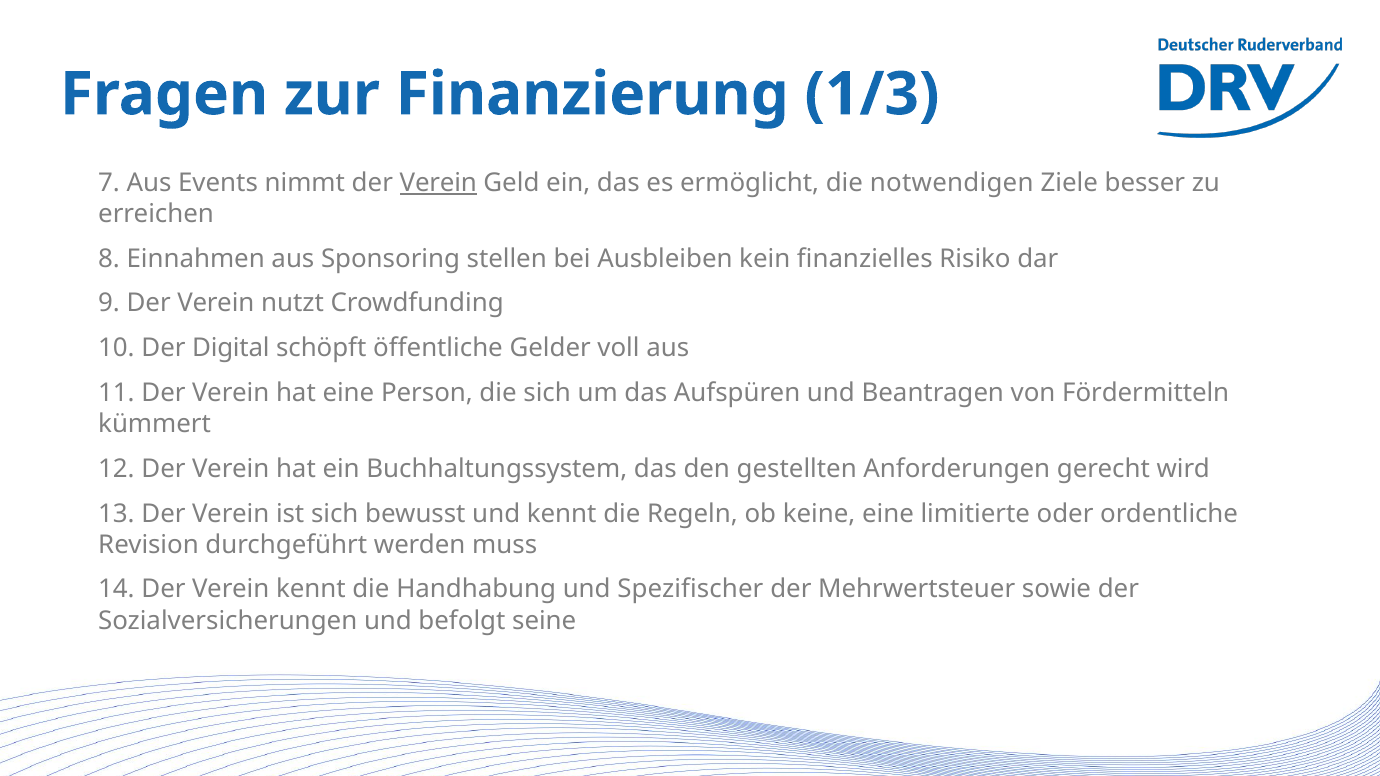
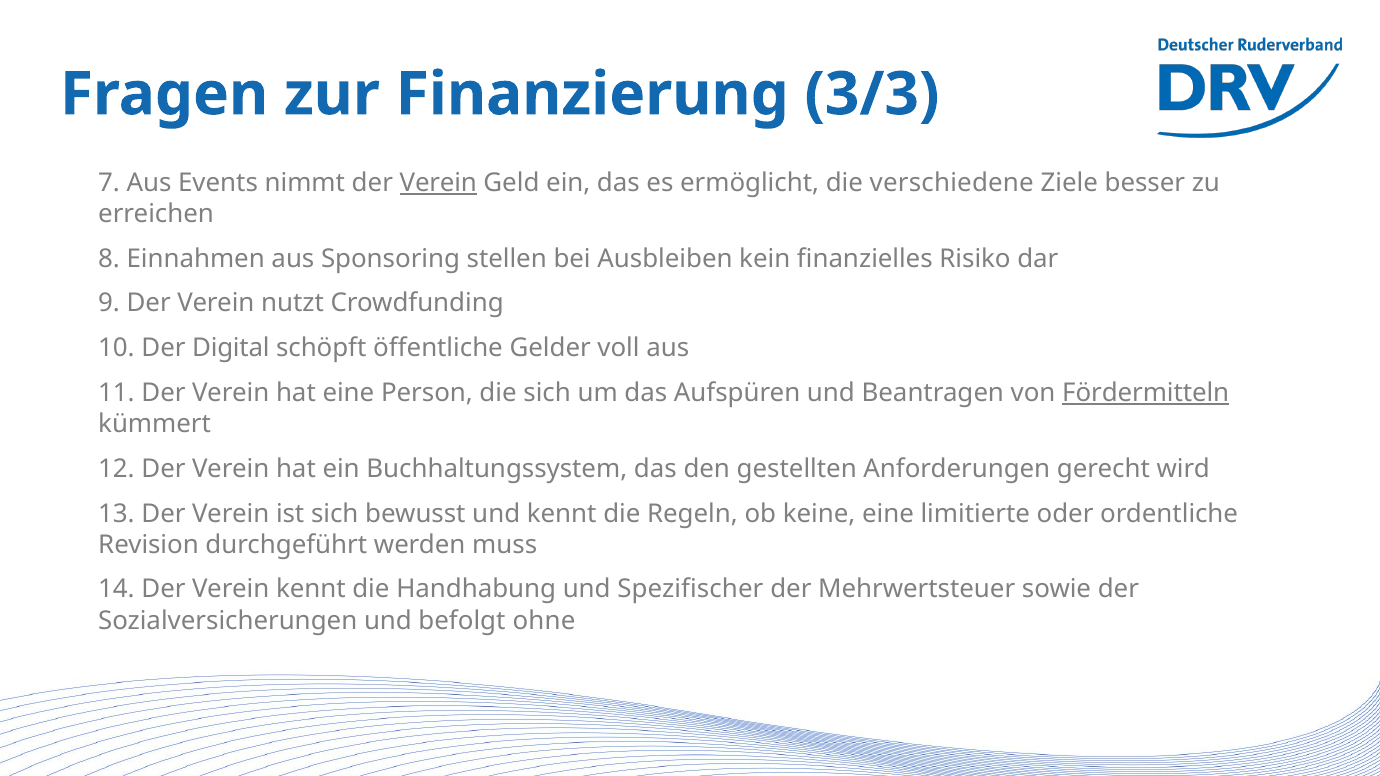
1/3: 1/3 -> 3/3
notwendigen: notwendigen -> verschiedene
Fördermitteln underline: none -> present
seine: seine -> ohne
